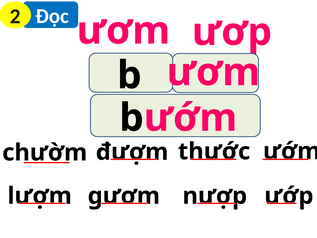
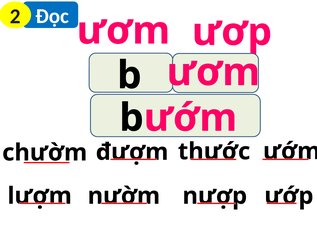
gươm: gươm -> nườm
